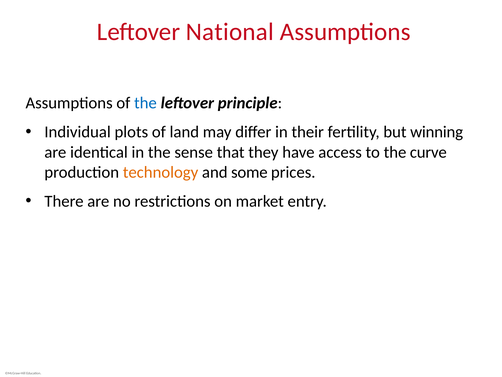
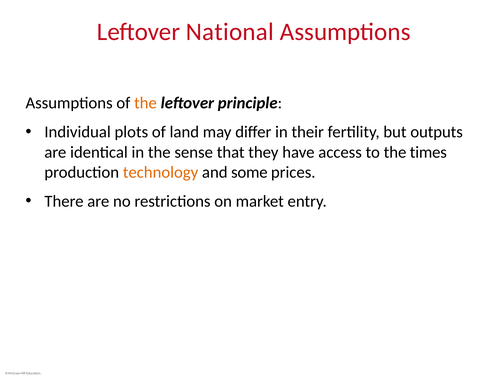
the at (145, 103) colour: blue -> orange
winning: winning -> outputs
curve: curve -> times
